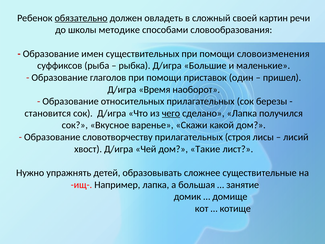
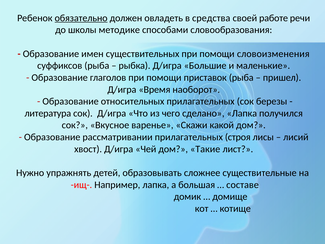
сложный: сложный -> средства
картин: картин -> работе
приставок один: один -> рыба
становится: становится -> литература
чего underline: present -> none
словотворчеству: словотворчеству -> рассматривании
занятие: занятие -> составе
